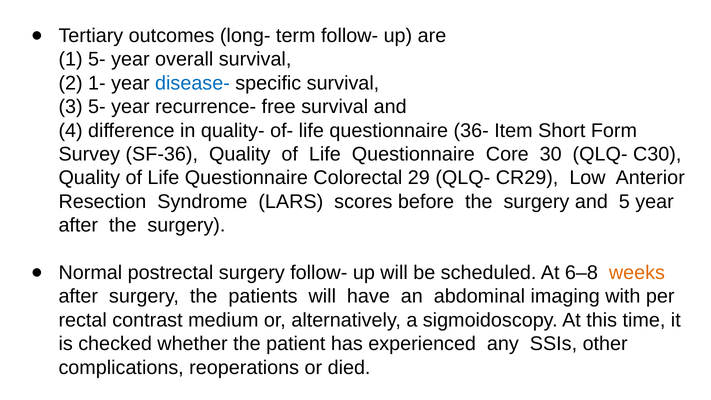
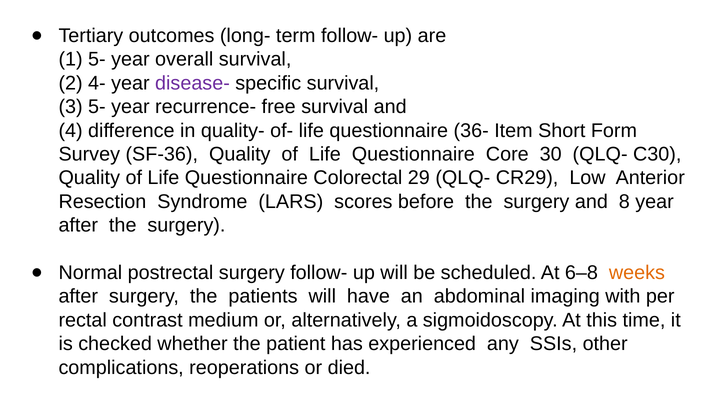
1-: 1- -> 4-
disease- colour: blue -> purple
5: 5 -> 8
